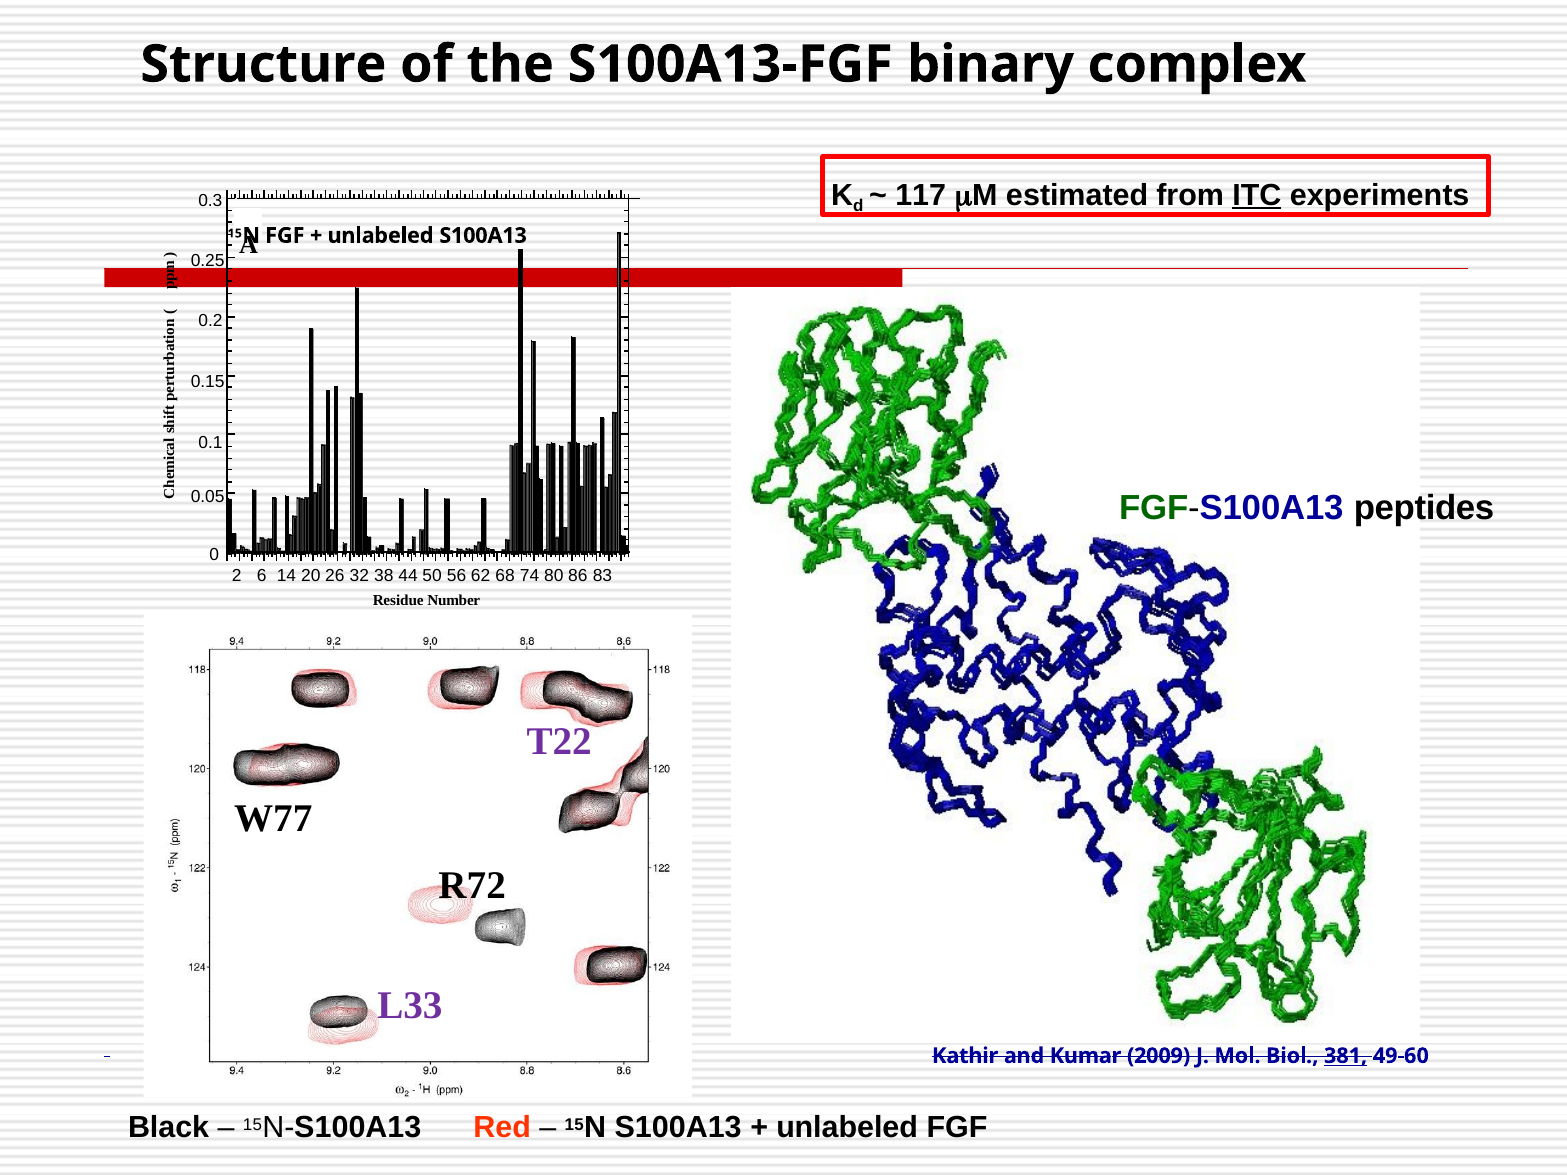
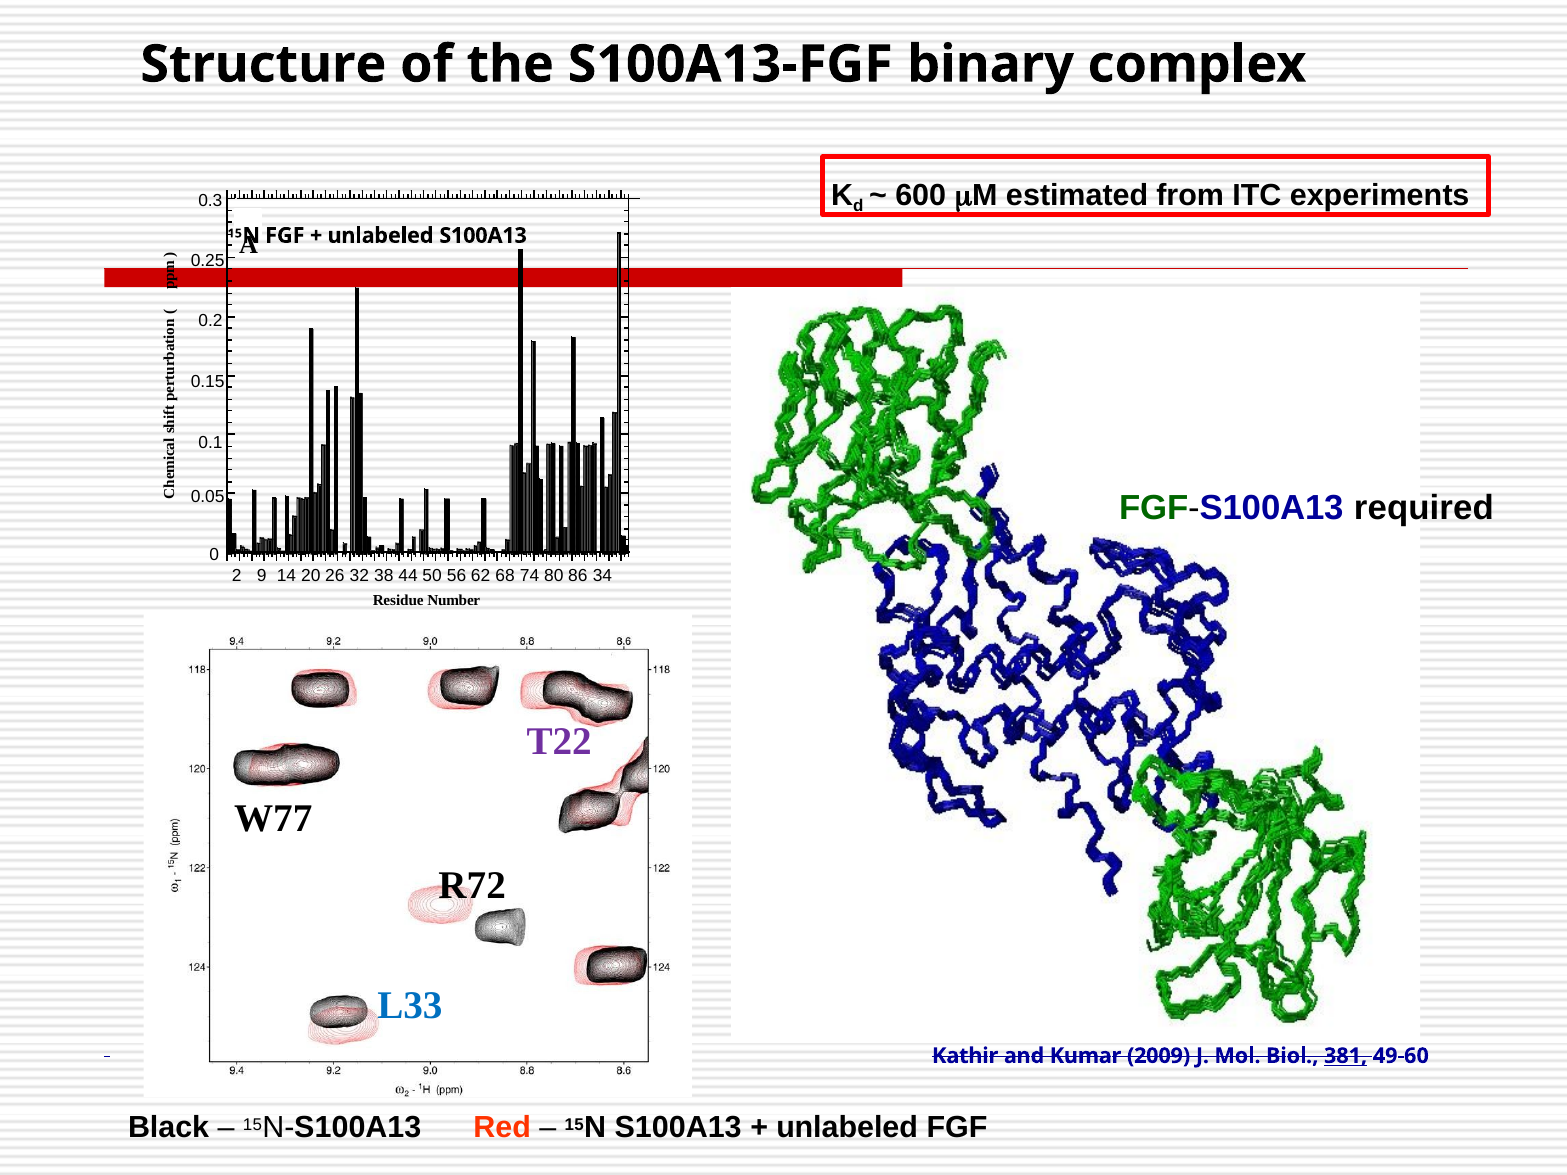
117: 117 -> 600
ITC underline: present -> none
peptides: peptides -> required
6: 6 -> 9
83: 83 -> 34
L33 colour: purple -> blue
